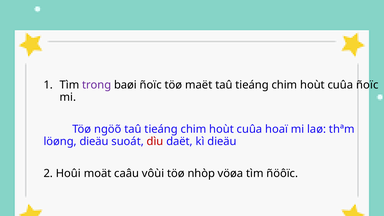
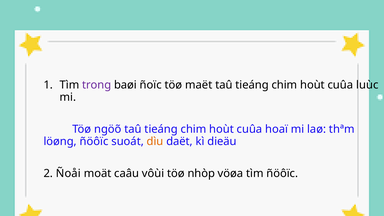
cuûa ñoïc: ñoïc -> luùc
löøng dieäu: dieäu -> ñöôïc
dìu colour: red -> orange
Hoûi: Hoûi -> Ñoåi
